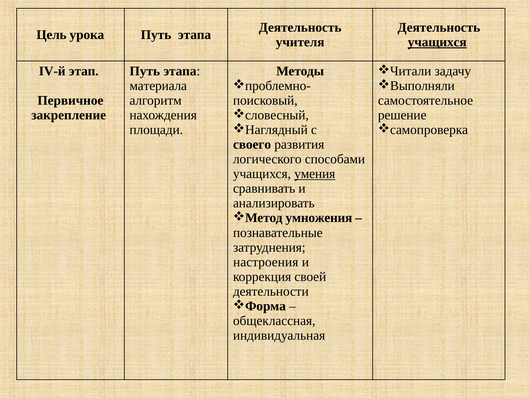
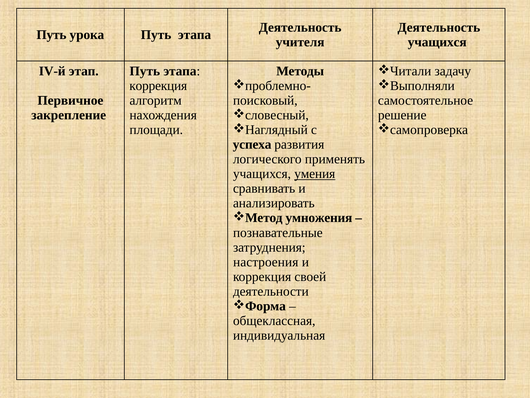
Цель at (51, 35): Цель -> Путь
учащихся at (437, 42) underline: present -> none
материала at (158, 86): материала -> коррекция
своего: своего -> успеха
способами: способами -> применять
